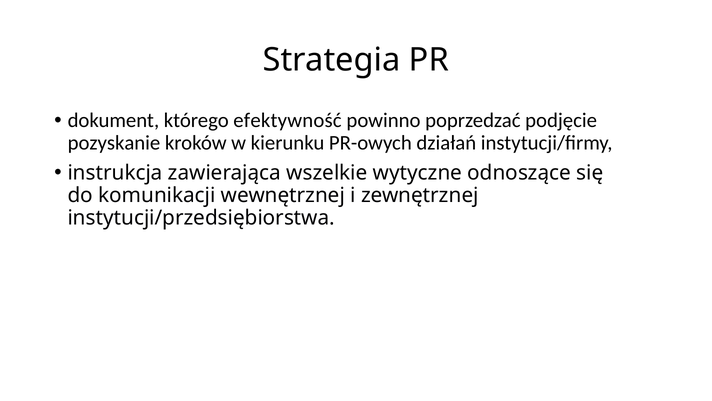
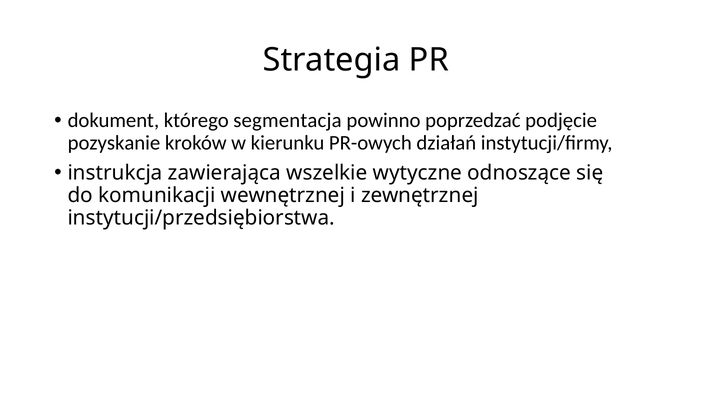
efektywność: efektywność -> segmentacja
